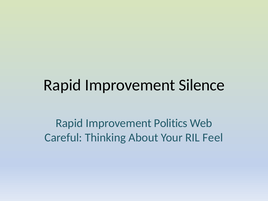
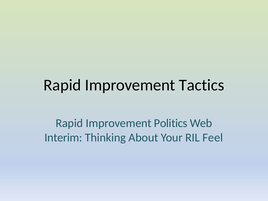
Silence: Silence -> Tactics
Careful: Careful -> Interim
